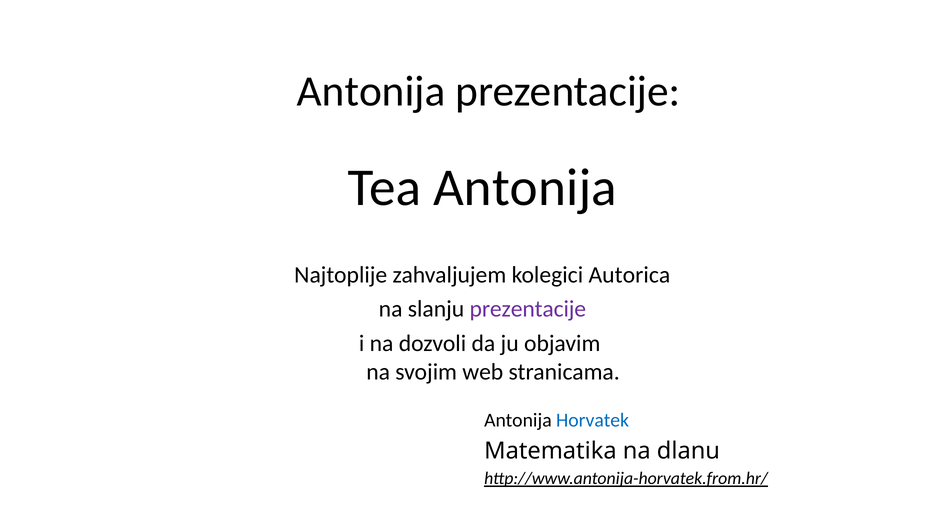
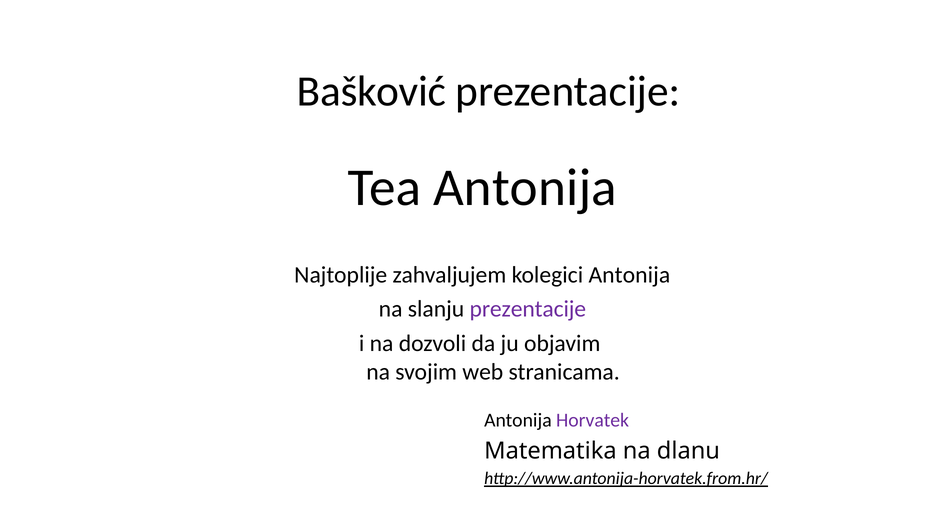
Antonija at (371, 92): Antonija -> Bašković
kolegici Autorica: Autorica -> Antonija
Horvatek colour: blue -> purple
